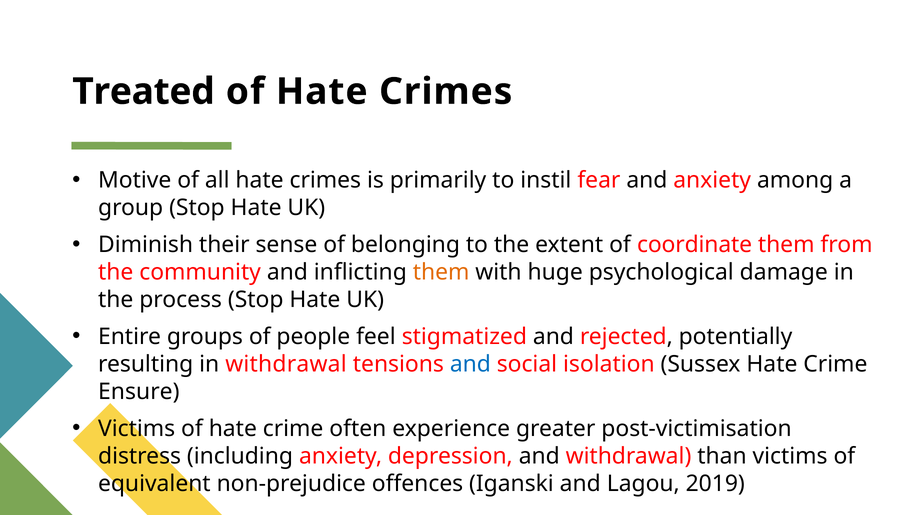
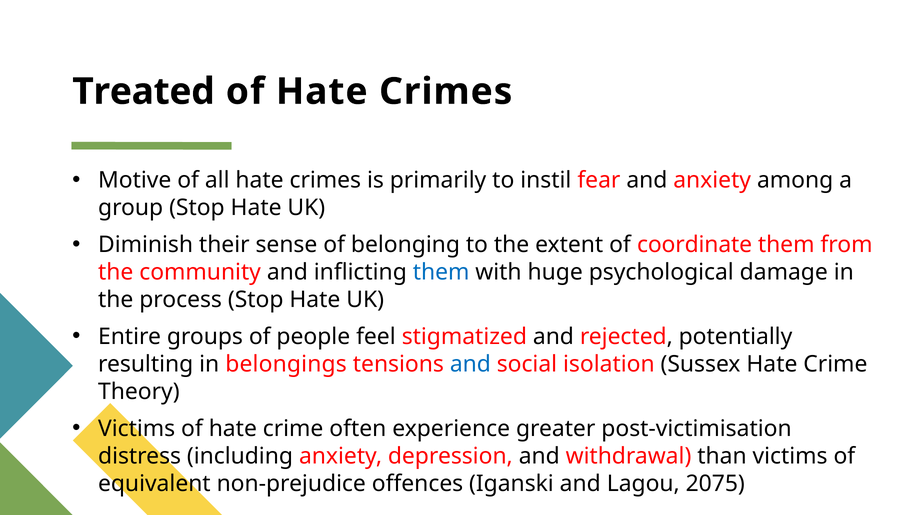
them at (441, 272) colour: orange -> blue
in withdrawal: withdrawal -> belongings
Ensure: Ensure -> Theory
2019: 2019 -> 2075
